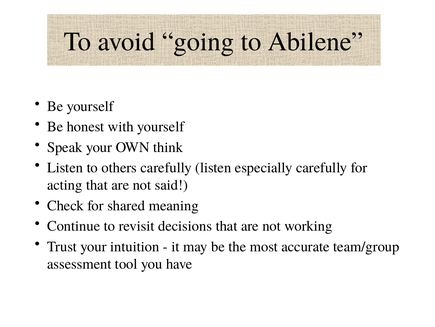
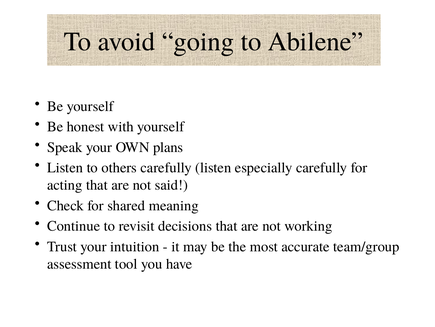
think: think -> plans
